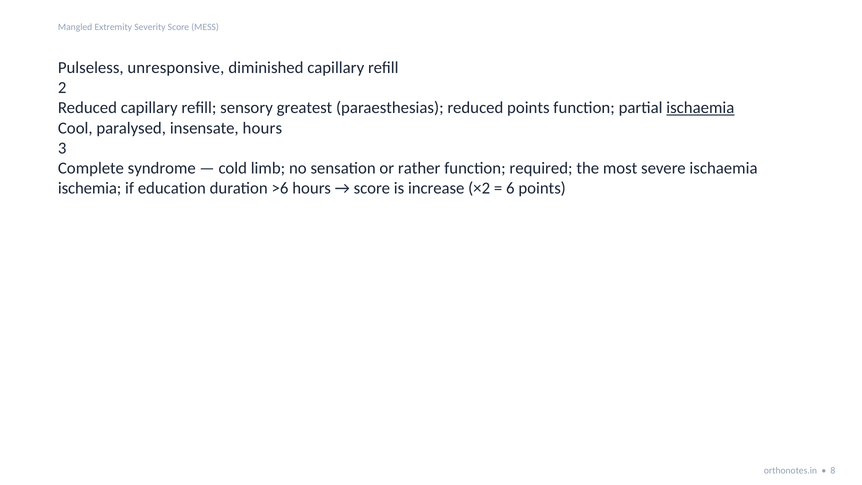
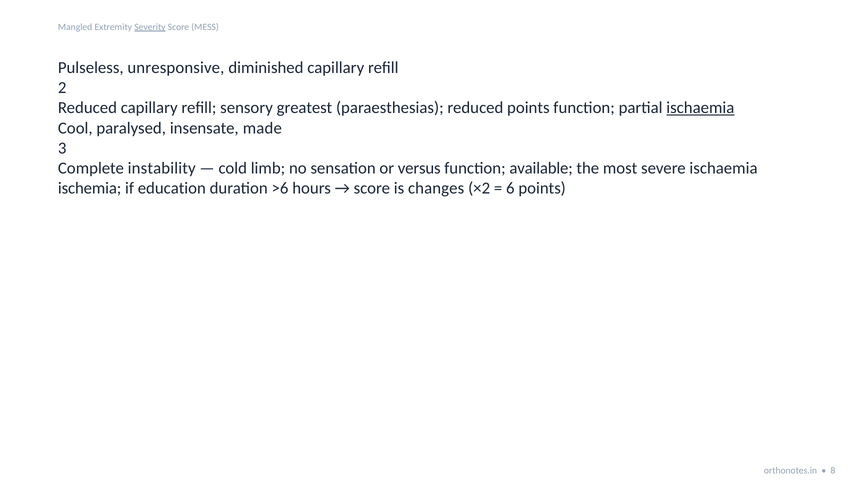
Severity underline: none -> present
insensate hours: hours -> made
syndrome: syndrome -> instability
rather: rather -> versus
required: required -> available
increase: increase -> changes
